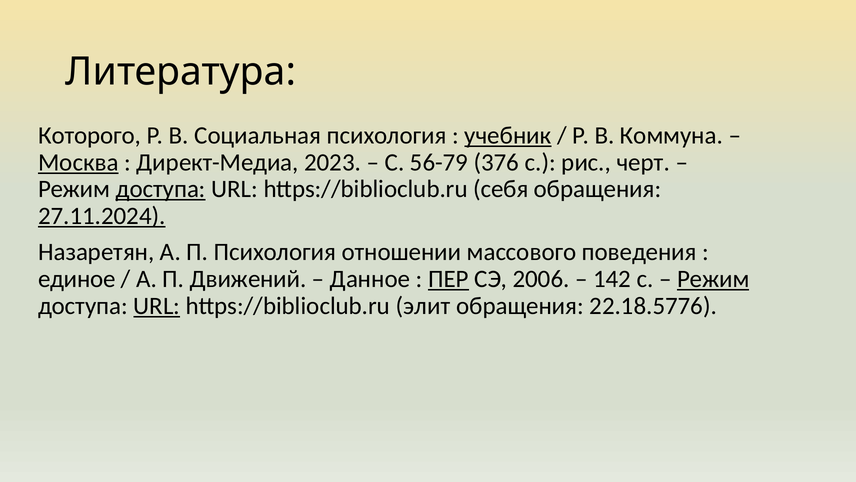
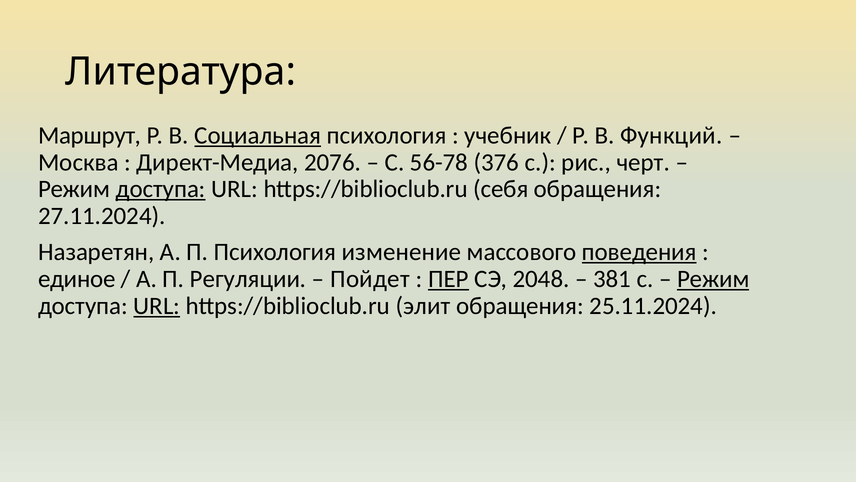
Которого: Которого -> Маршрут
Социальная underline: none -> present
учебник underline: present -> none
Коммуна: Коммуна -> Функций
Москва underline: present -> none
2023: 2023 -> 2076
56-79: 56-79 -> 56-78
27.11.2024 underline: present -> none
отношении: отношении -> изменение
поведения underline: none -> present
Движений: Движений -> Регуляции
Данное: Данное -> Пойдет
2006: 2006 -> 2048
142: 142 -> 381
22.18.5776: 22.18.5776 -> 25.11.2024
